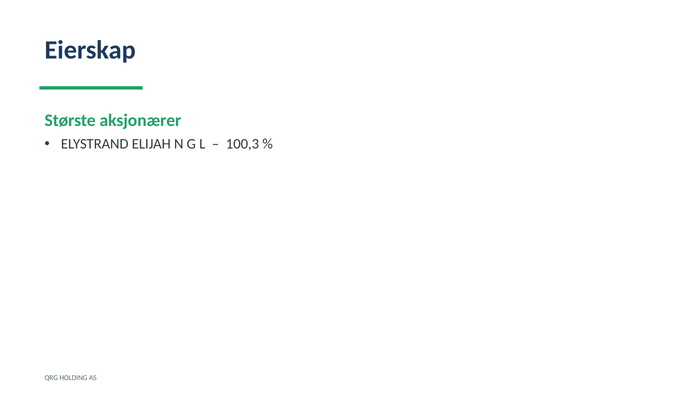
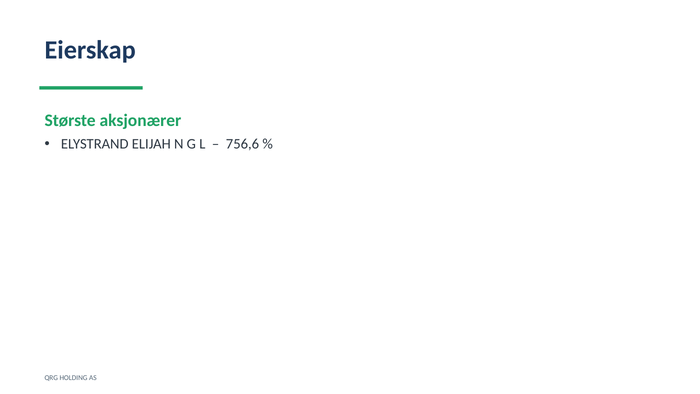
100,3: 100,3 -> 756,6
